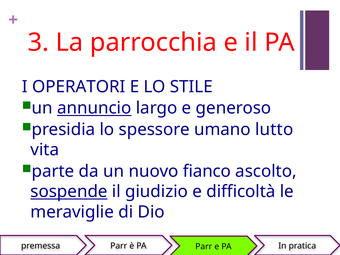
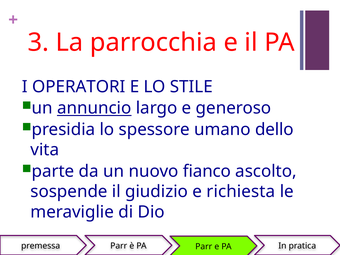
lutto: lutto -> dello
sospende underline: present -> none
difficoltà: difficoltà -> richiesta
